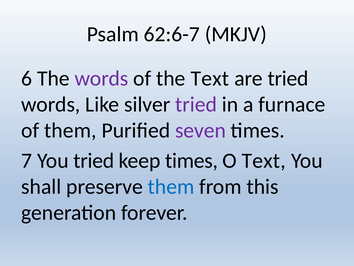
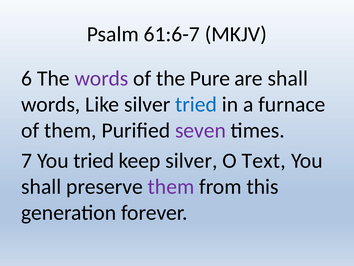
62:6-7: 62:6-7 -> 61:6-7
the Text: Text -> Pure
are tried: tried -> shall
tried at (196, 104) colour: purple -> blue
keep times: times -> silver
them at (171, 186) colour: blue -> purple
